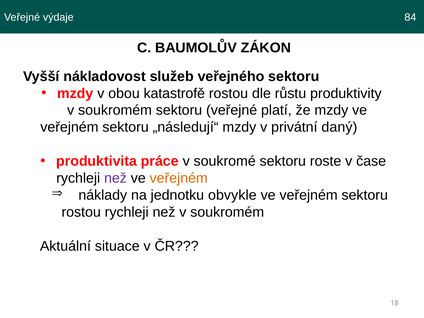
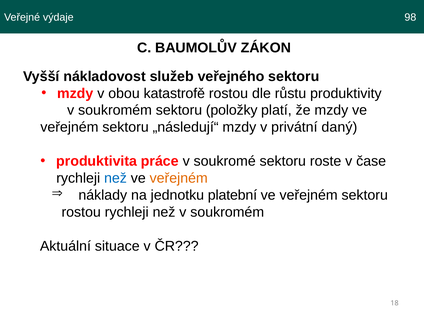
84: 84 -> 98
sektoru veřejné: veřejné -> položky
než at (115, 178) colour: purple -> blue
obvykle: obvykle -> platební
